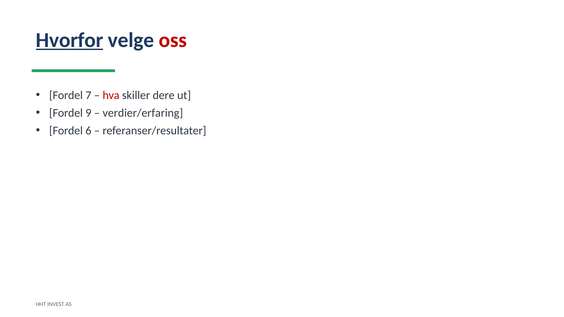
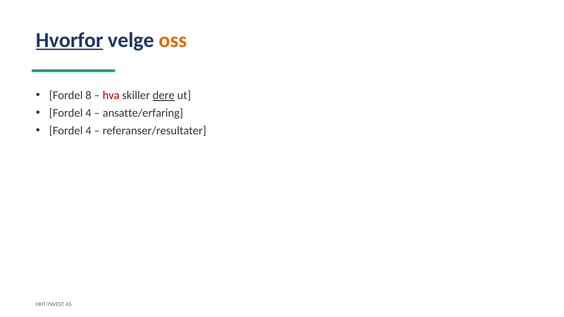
oss colour: red -> orange
7: 7 -> 8
dere underline: none -> present
9 at (88, 113): 9 -> 4
verdier/erfaring: verdier/erfaring -> ansatte/erfaring
6 at (88, 131): 6 -> 4
